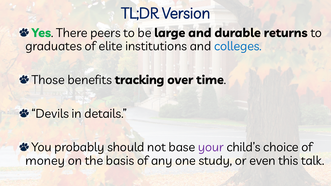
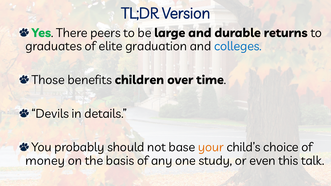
institutions: institutions -> graduation
tracking: tracking -> children
your colour: purple -> orange
